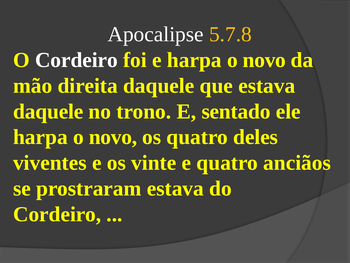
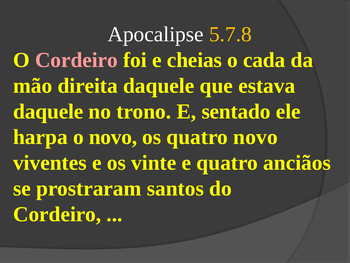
Cordeiro at (76, 60) colour: white -> pink
e harpa: harpa -> cheias
novo at (264, 60): novo -> cada
quatro deles: deles -> novo
prostraram estava: estava -> santos
